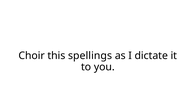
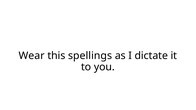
Choir: Choir -> Wear
